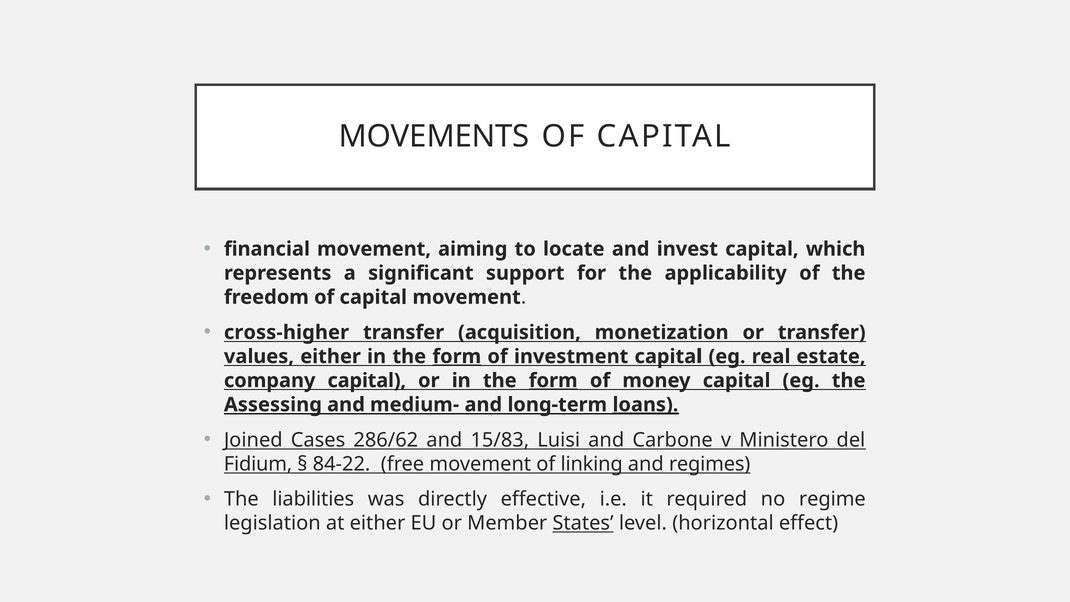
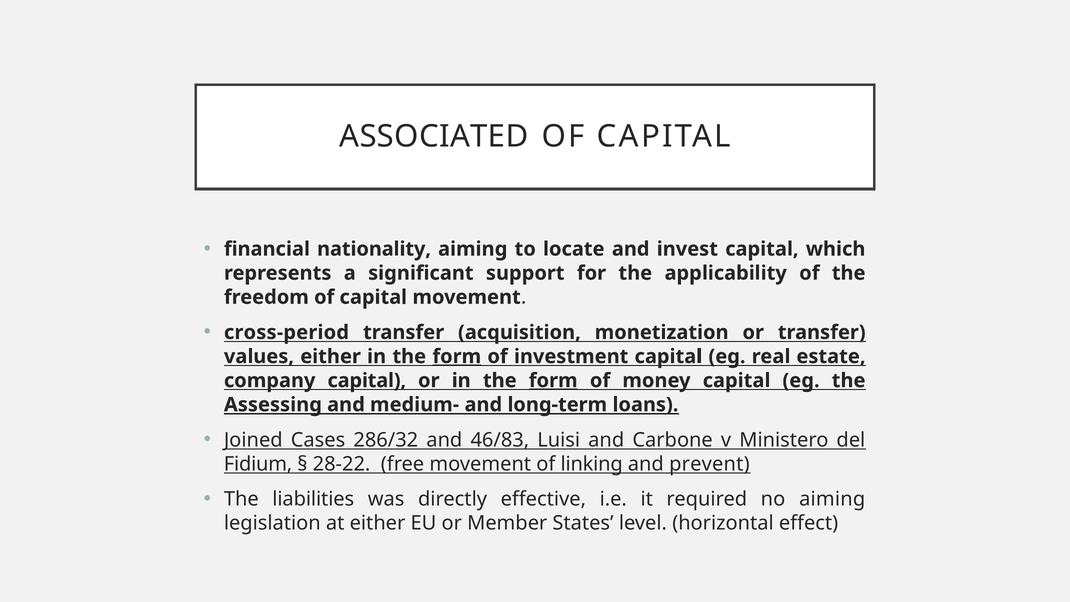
MOVEMENTS: MOVEMENTS -> ASSOCIATED
financial movement: movement -> nationality
cross-higher: cross-higher -> cross-period
loans underline: present -> none
286/62: 286/62 -> 286/32
15/83: 15/83 -> 46/83
84-22: 84-22 -> 28-22
regimes: regimes -> prevent
no regime: regime -> aiming
States underline: present -> none
